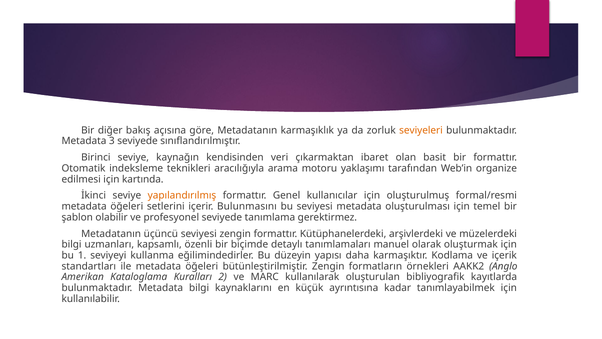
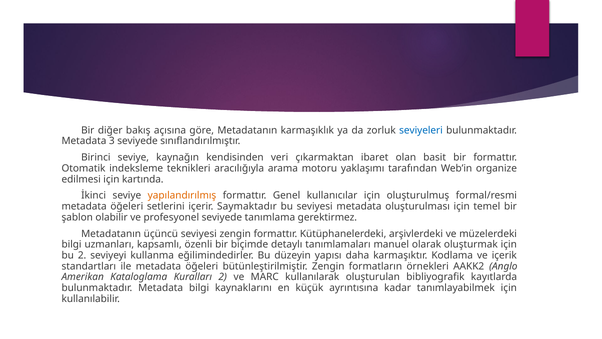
seviyeleri colour: orange -> blue
Bulunmasını: Bulunmasını -> Saymaktadır
bu 1: 1 -> 2
